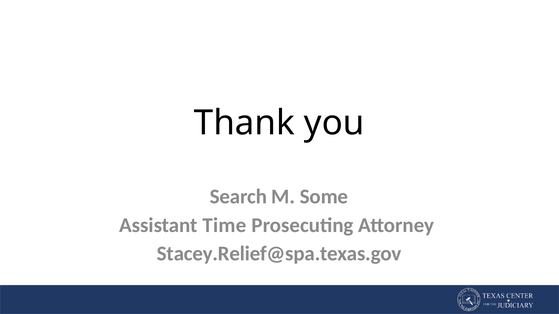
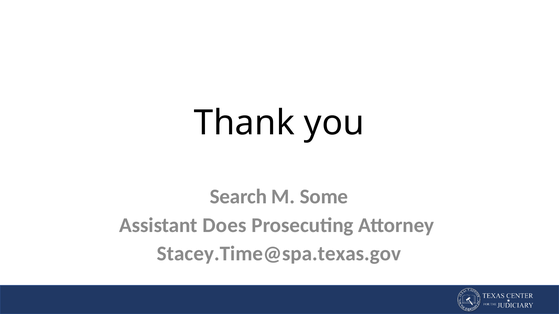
Time: Time -> Does
Stacey.Relief@spa.texas.gov: Stacey.Relief@spa.texas.gov -> Stacey.Time@spa.texas.gov
